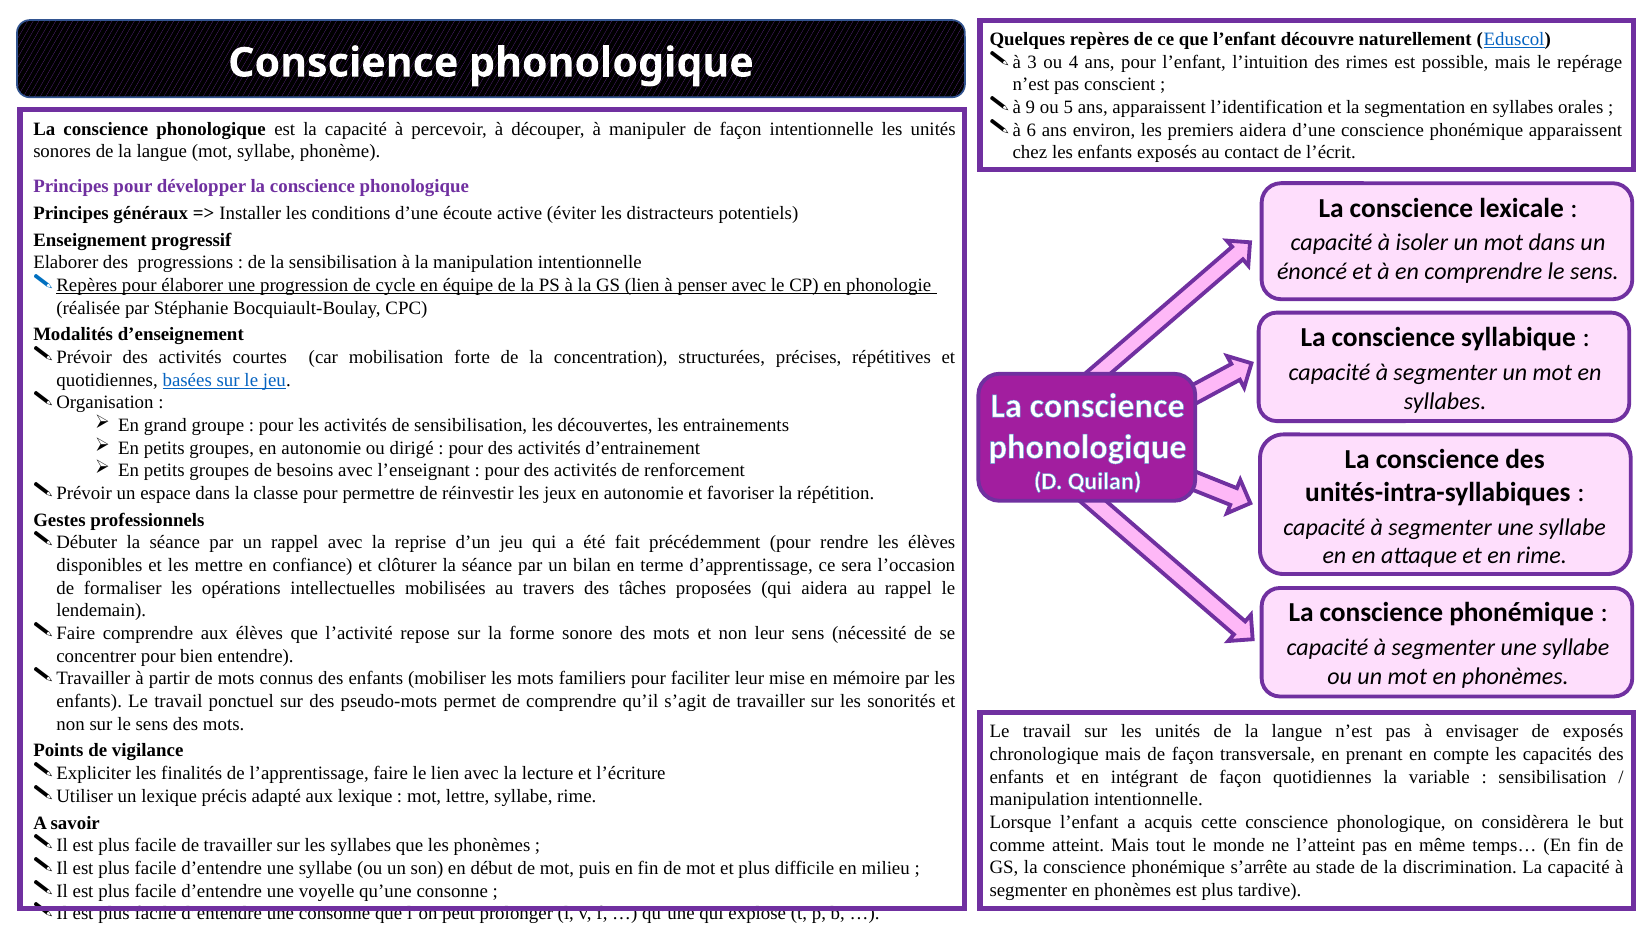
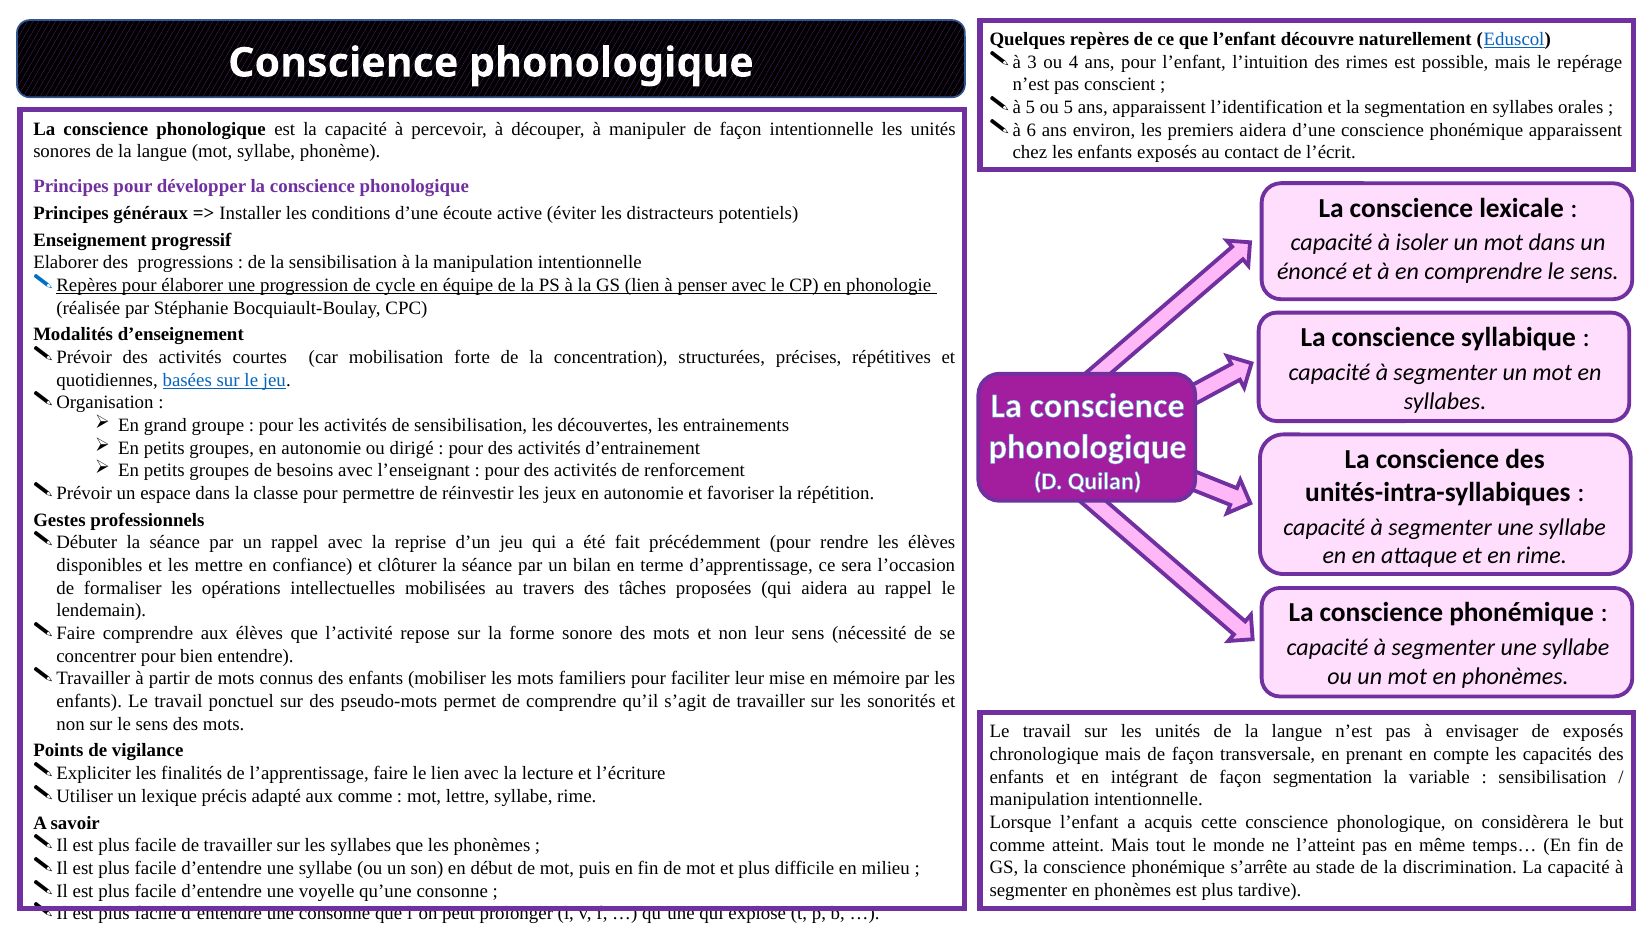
9 at (1030, 107): 9 -> 5
façon quotidiennes: quotidiennes -> segmentation
aux lexique: lexique -> comme
